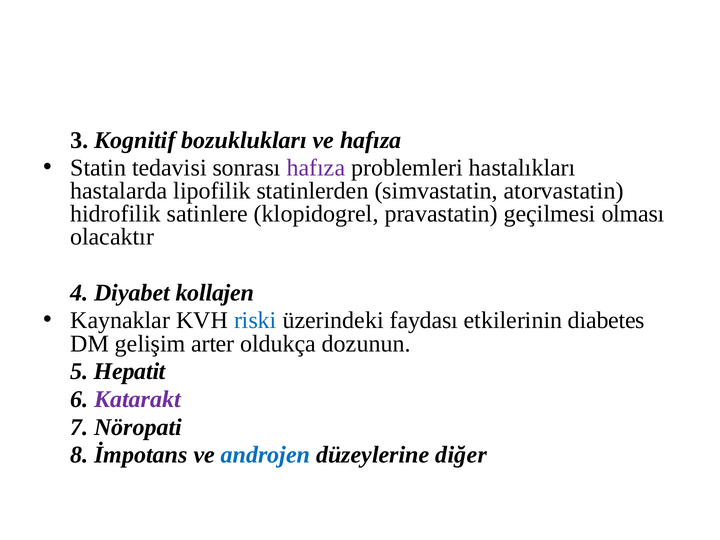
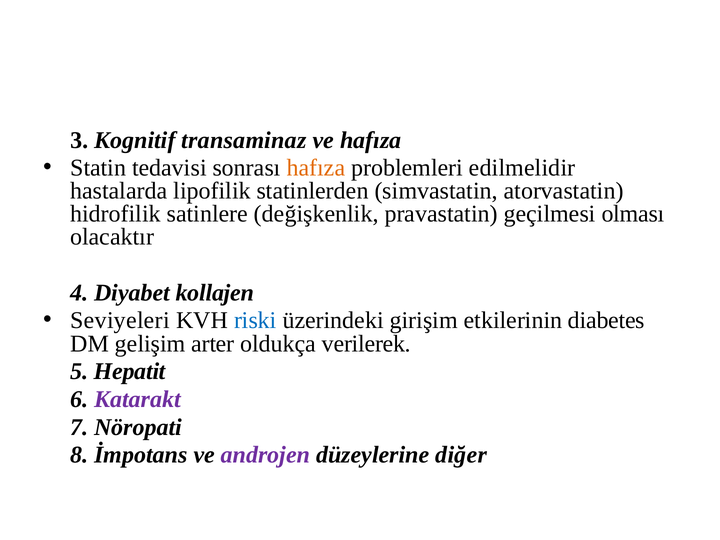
bozuklukları: bozuklukları -> transaminaz
hafıza at (316, 168) colour: purple -> orange
hastalıkları: hastalıkları -> edilmelidir
klopidogrel: klopidogrel -> değişkenlik
Kaynaklar: Kaynaklar -> Seviyeleri
faydası: faydası -> girişim
dozunun: dozunun -> verilerek
androjen colour: blue -> purple
